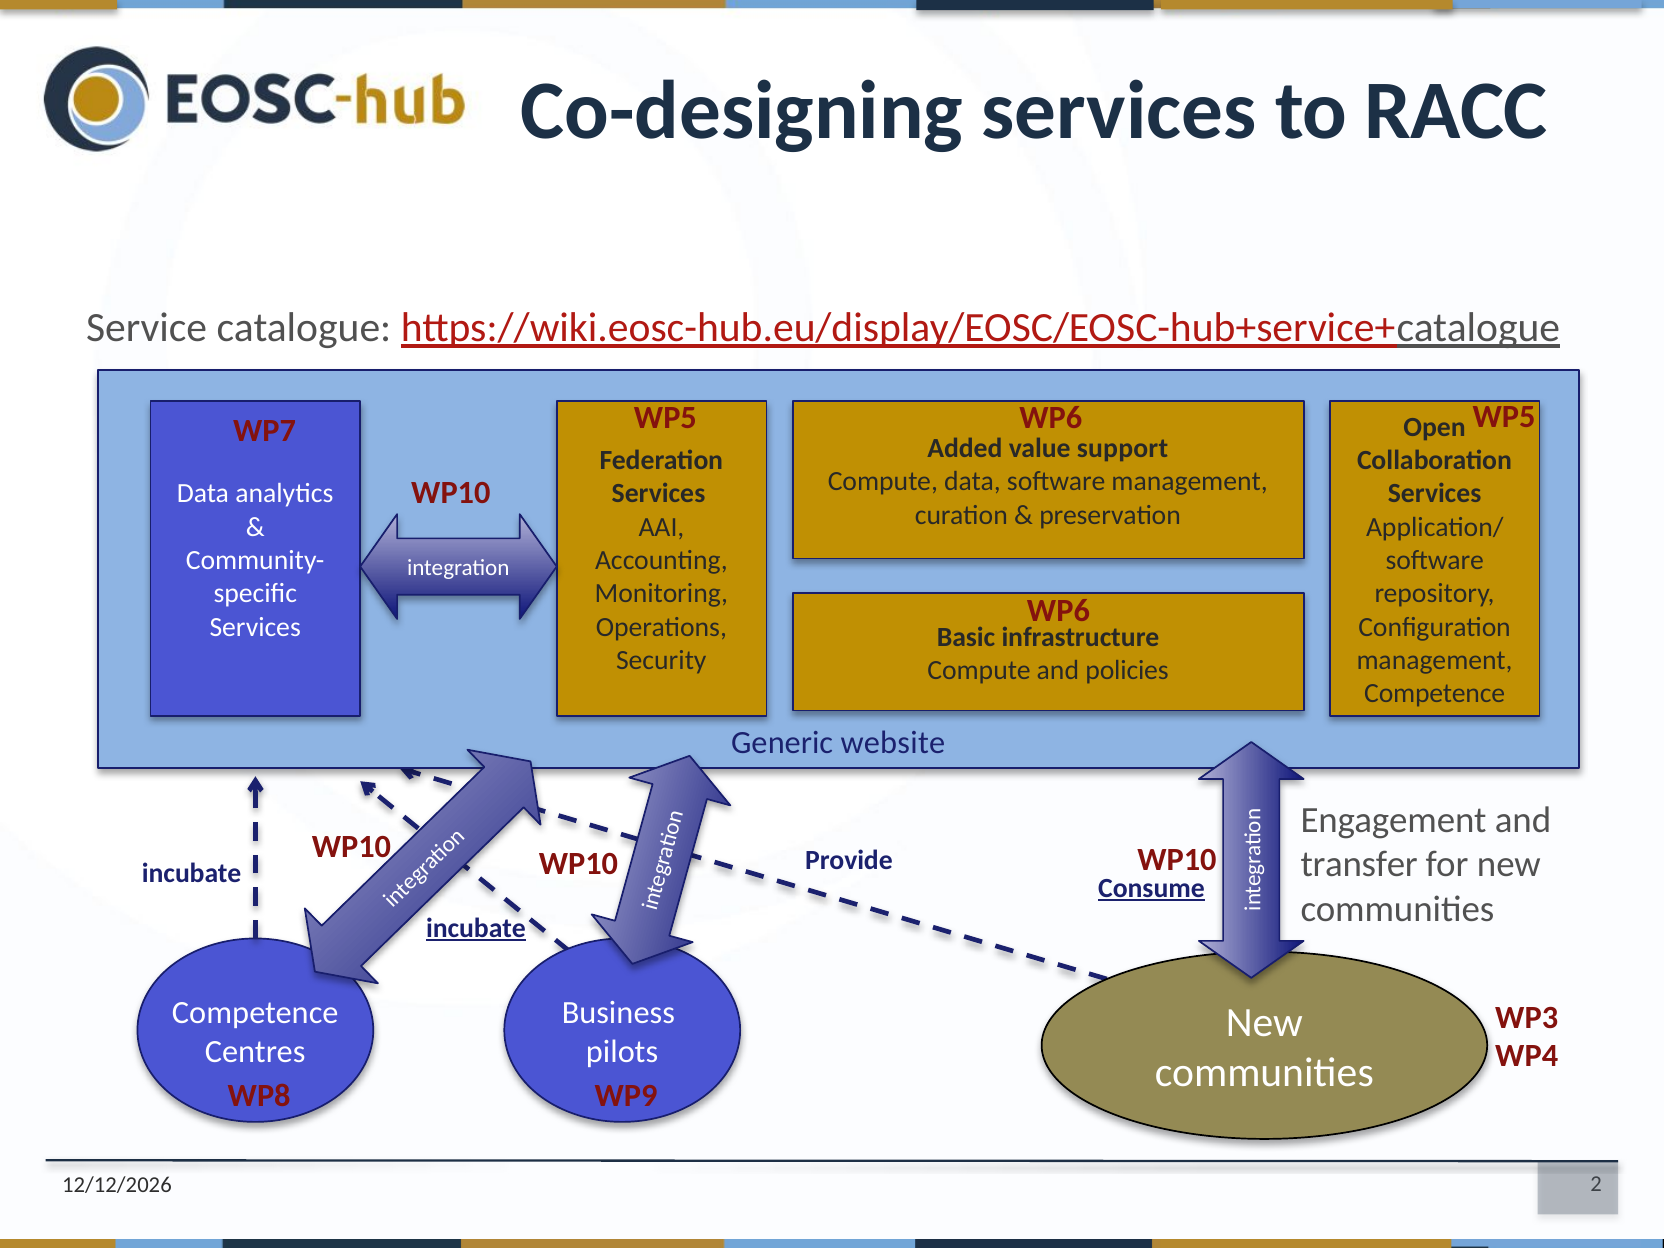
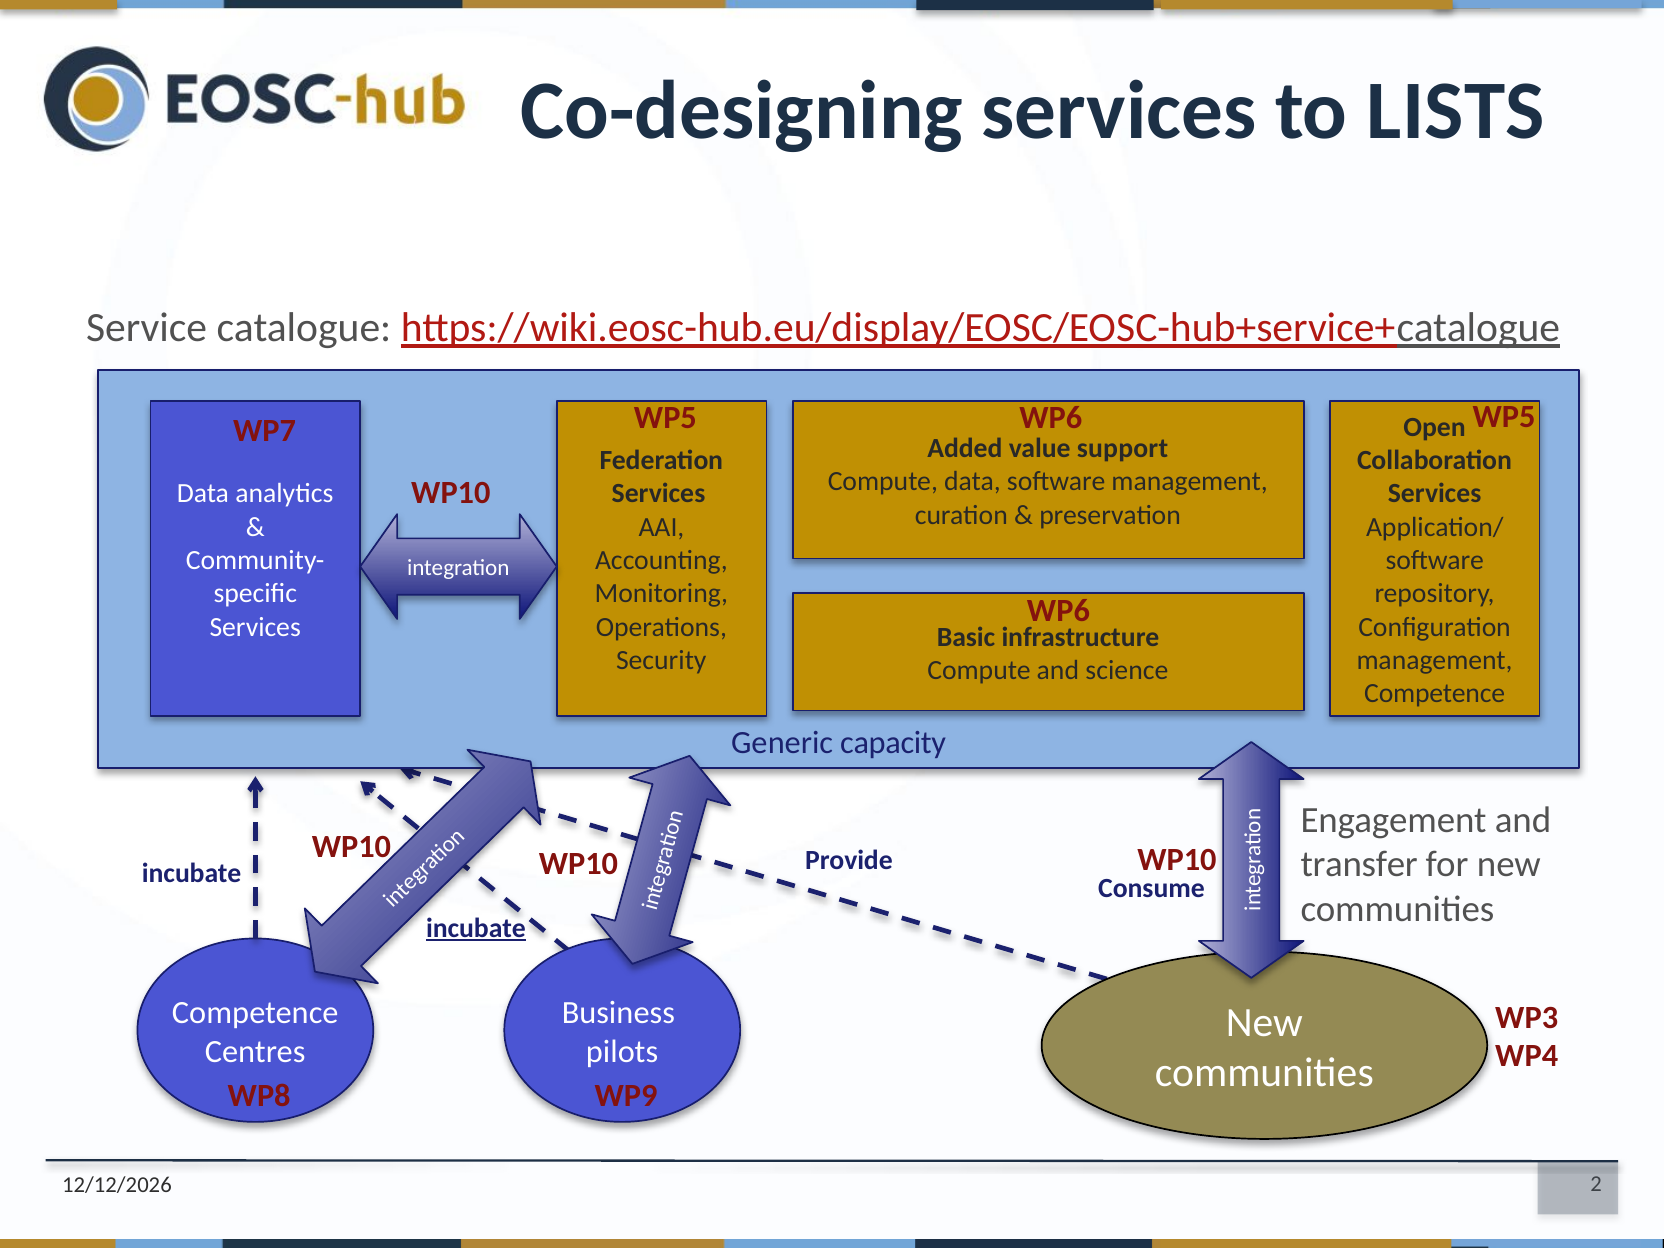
RACC: RACC -> LISTS
policies: policies -> science
website: website -> capacity
Consume underline: present -> none
